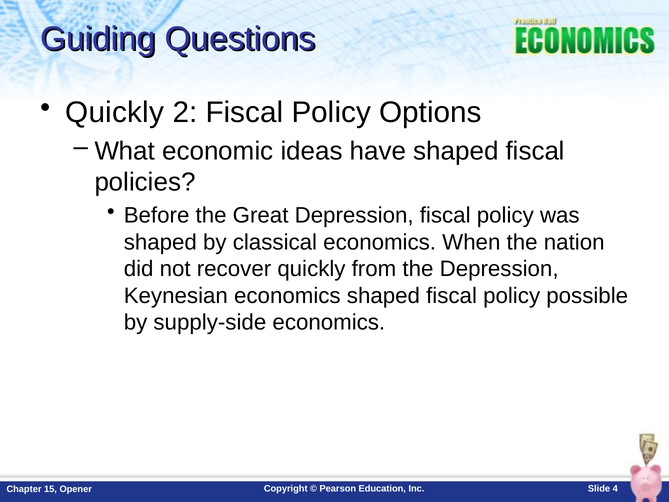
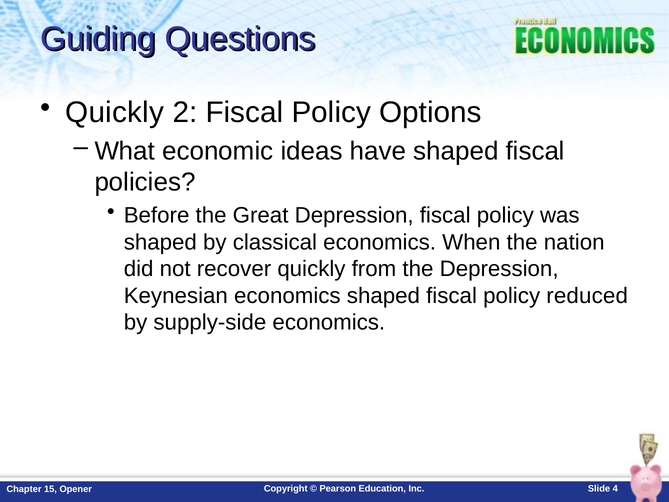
possible: possible -> reduced
